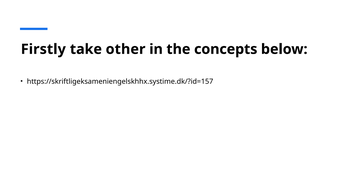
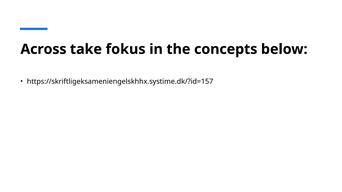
Firstly: Firstly -> Across
other: other -> fokus
